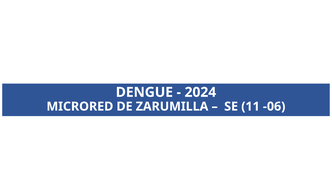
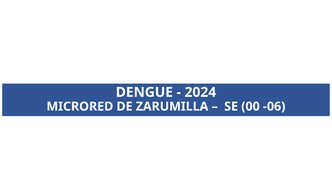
11: 11 -> 00
